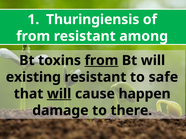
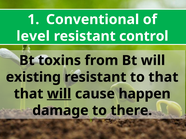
Thuringiensis: Thuringiensis -> Conventional
from at (33, 36): from -> level
among: among -> control
from at (101, 61) underline: present -> none
to safe: safe -> that
